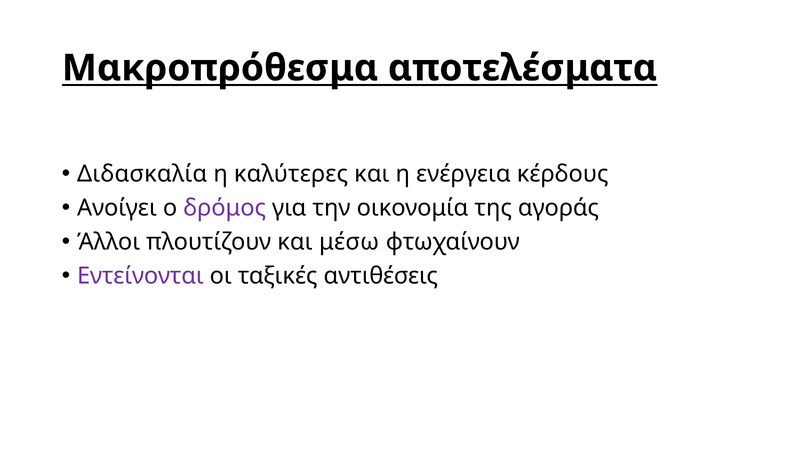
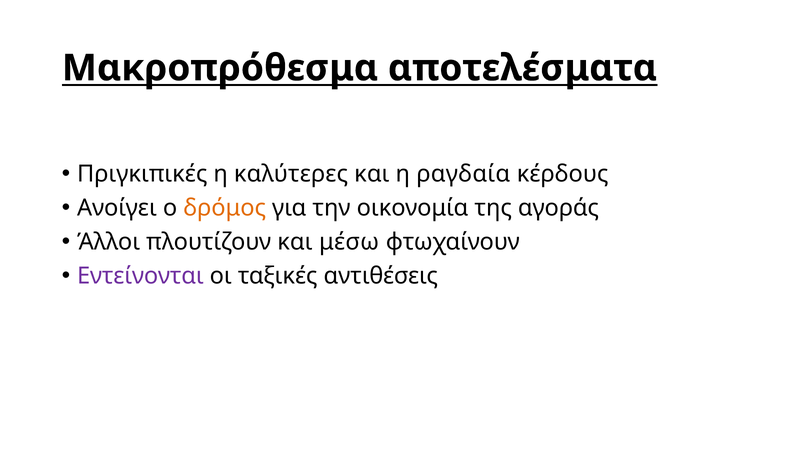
Διδασκαλία: Διδασκαλία -> Πριγκιπικές
ενέργεια: ενέργεια -> ραγδαία
δρόμος colour: purple -> orange
